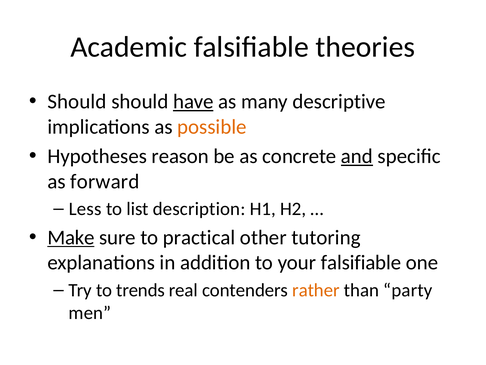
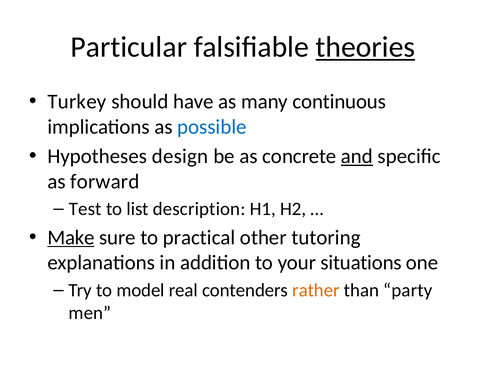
Academic: Academic -> Particular
theories underline: none -> present
Should at (77, 102): Should -> Turkey
have underline: present -> none
descriptive: descriptive -> continuous
possible colour: orange -> blue
reason: reason -> design
Less: Less -> Test
your falsifiable: falsifiable -> situations
trends: trends -> model
